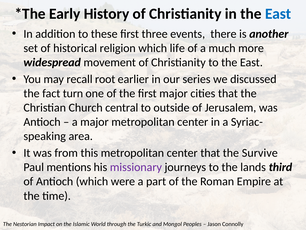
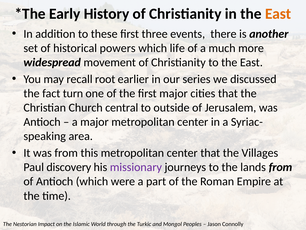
East at (278, 14) colour: blue -> orange
religion: religion -> powers
Survive: Survive -> Villages
mentions: mentions -> discovery
lands third: third -> from
